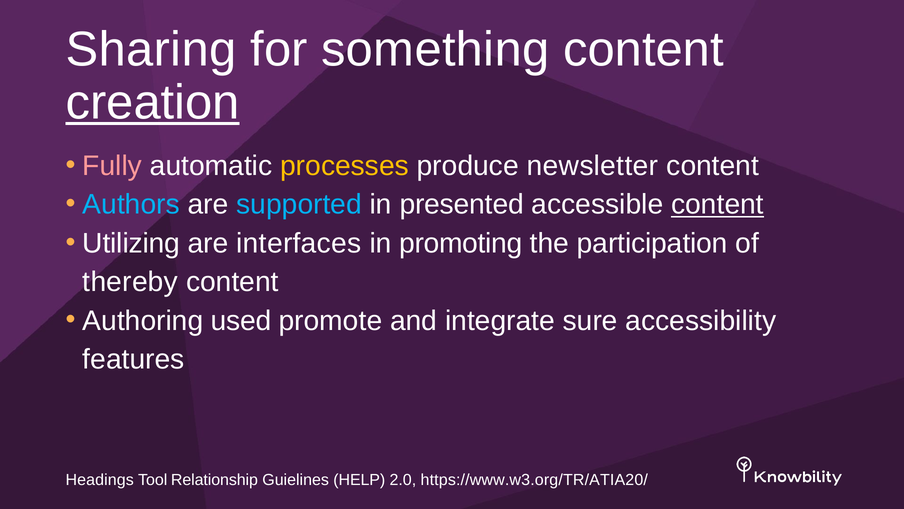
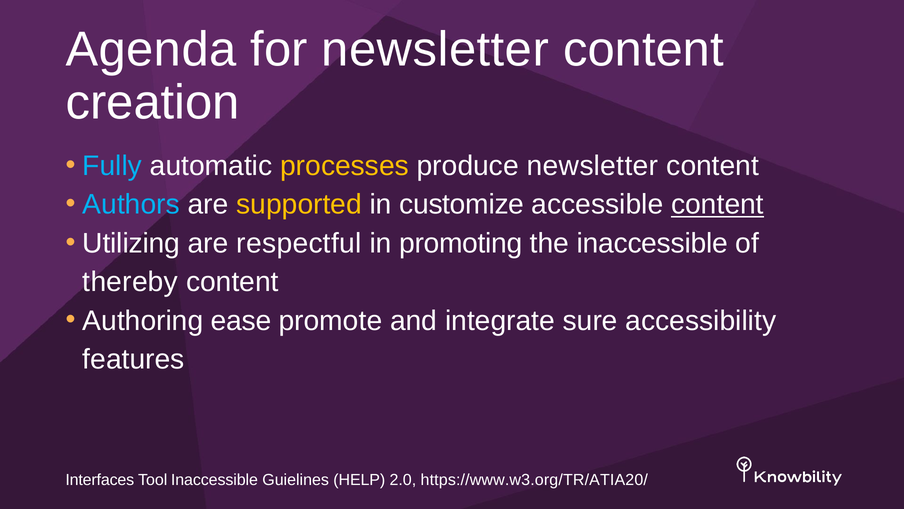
Sharing: Sharing -> Agenda
for something: something -> newsletter
creation underline: present -> none
Fully colour: pink -> light blue
supported colour: light blue -> yellow
presented: presented -> customize
interfaces: interfaces -> respectful
the participation: participation -> inaccessible
used: used -> ease
Headings: Headings -> Interfaces
Tool Relationship: Relationship -> Inaccessible
